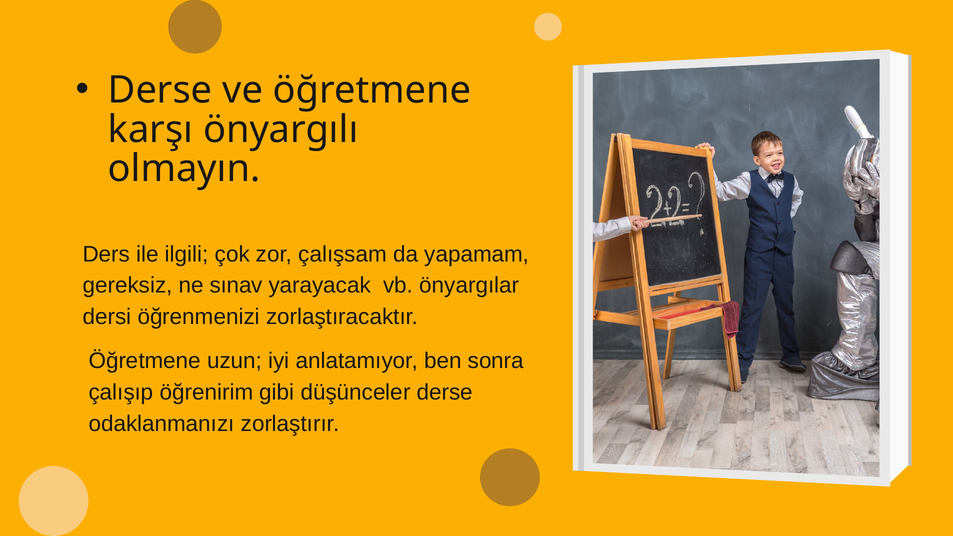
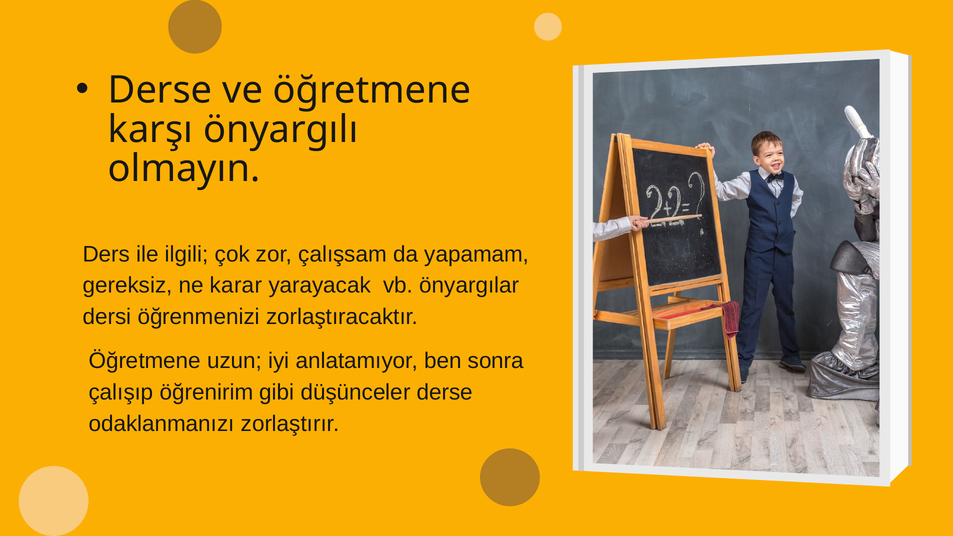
sınav: sınav -> karar
